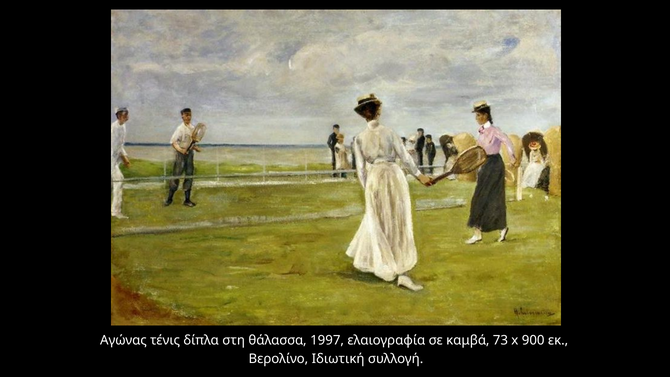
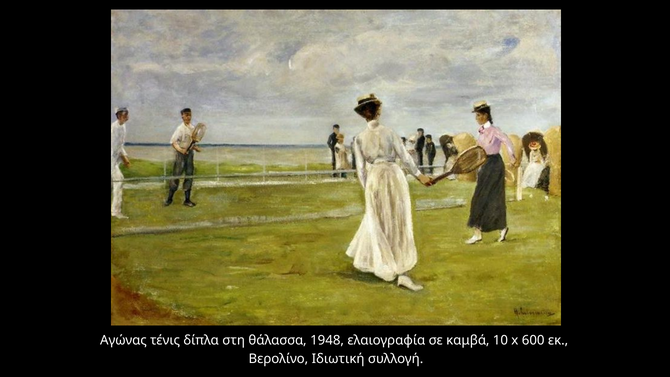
1997: 1997 -> 1948
73: 73 -> 10
900: 900 -> 600
